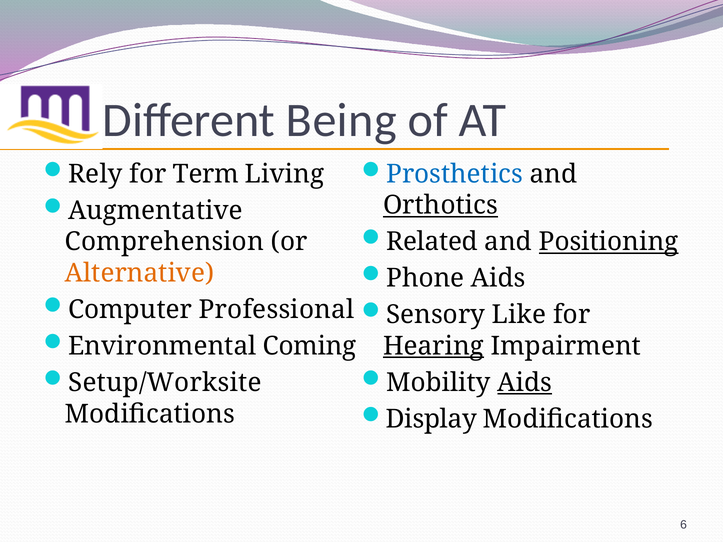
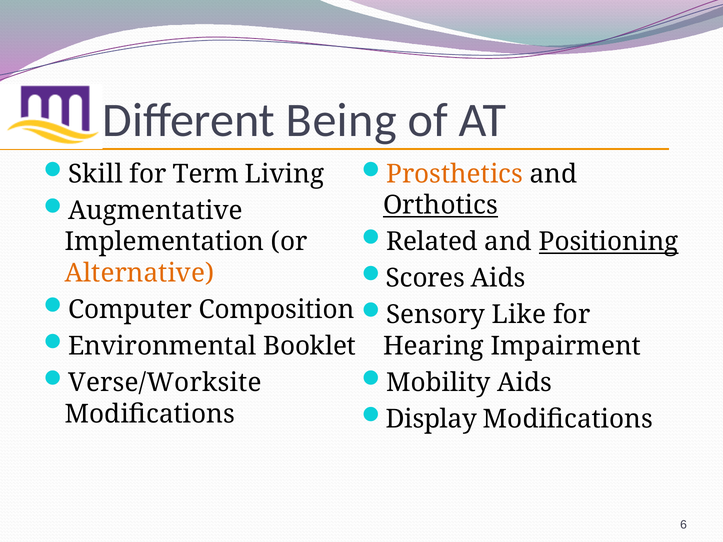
Rely: Rely -> Skill
Prosthetics colour: blue -> orange
Comprehension: Comprehension -> Implementation
Phone: Phone -> Scores
Professional: Professional -> Composition
Coming: Coming -> Booklet
Hearing underline: present -> none
Setup/Worksite: Setup/Worksite -> Verse/Worksite
Aids at (525, 383) underline: present -> none
